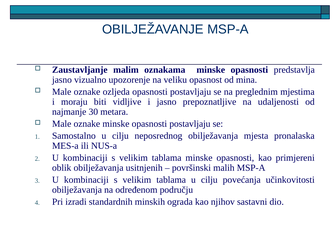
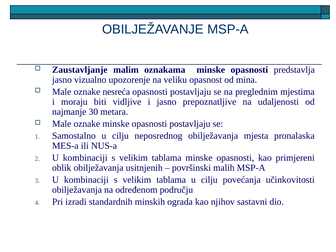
ozljeda: ozljeda -> nesreća
